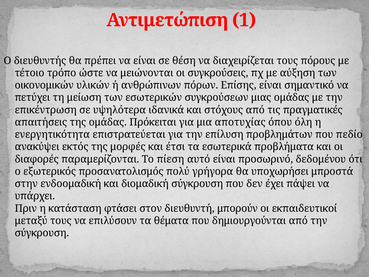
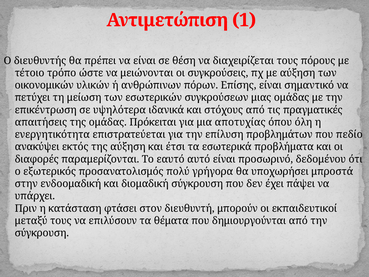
της μορφές: μορφές -> αύξηση
πίεση: πίεση -> εαυτό
